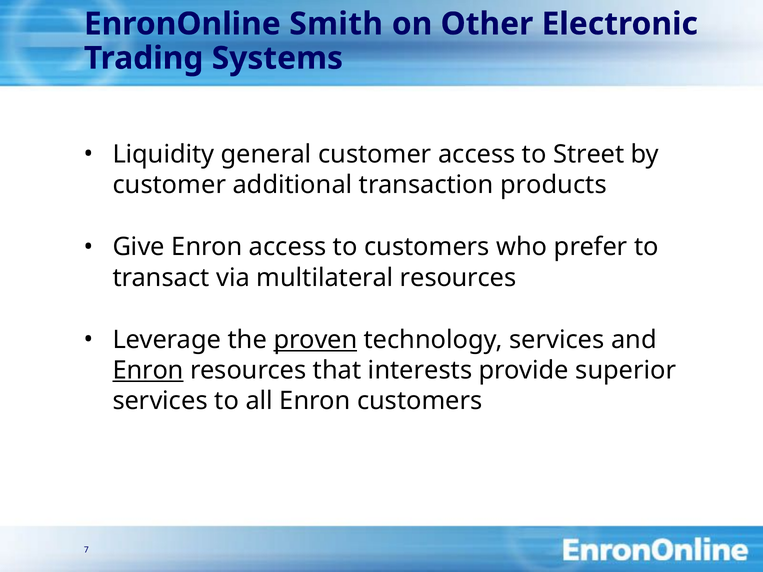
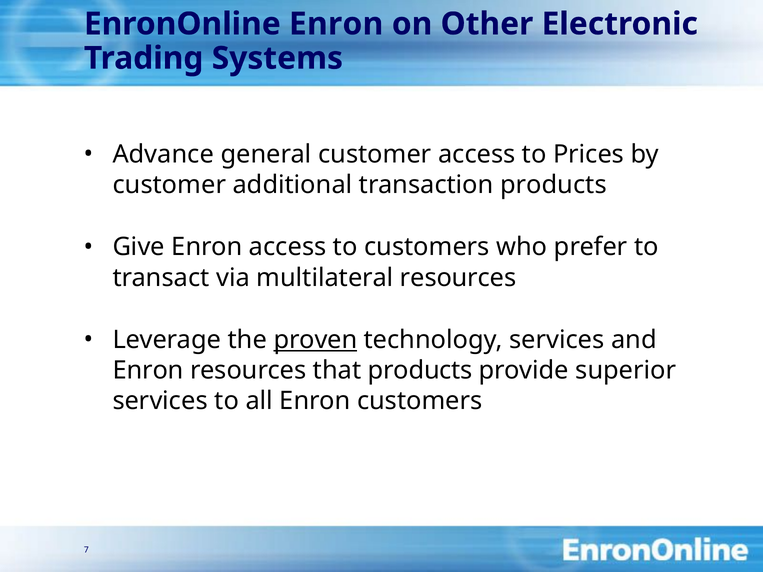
EnronOnline Smith: Smith -> Enron
Liquidity: Liquidity -> Advance
Street: Street -> Prices
Enron at (148, 371) underline: present -> none
that interests: interests -> products
